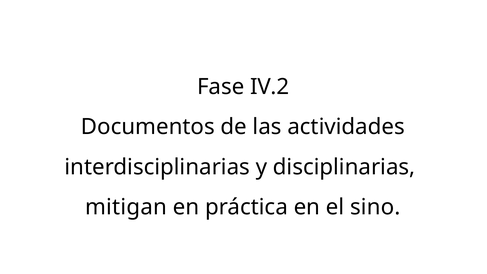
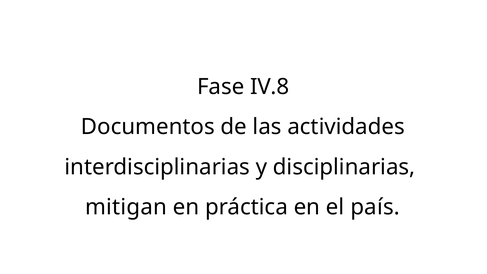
IV.2: IV.2 -> IV.8
sino: sino -> país
